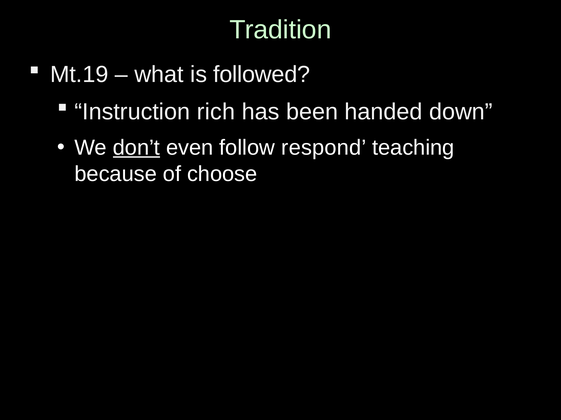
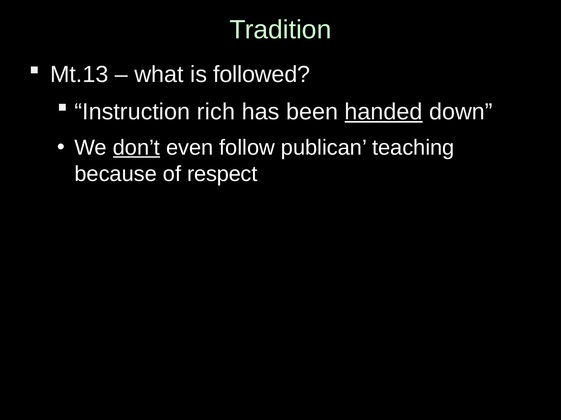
Mt.19: Mt.19 -> Mt.13
handed underline: none -> present
respond: respond -> publican
choose: choose -> respect
